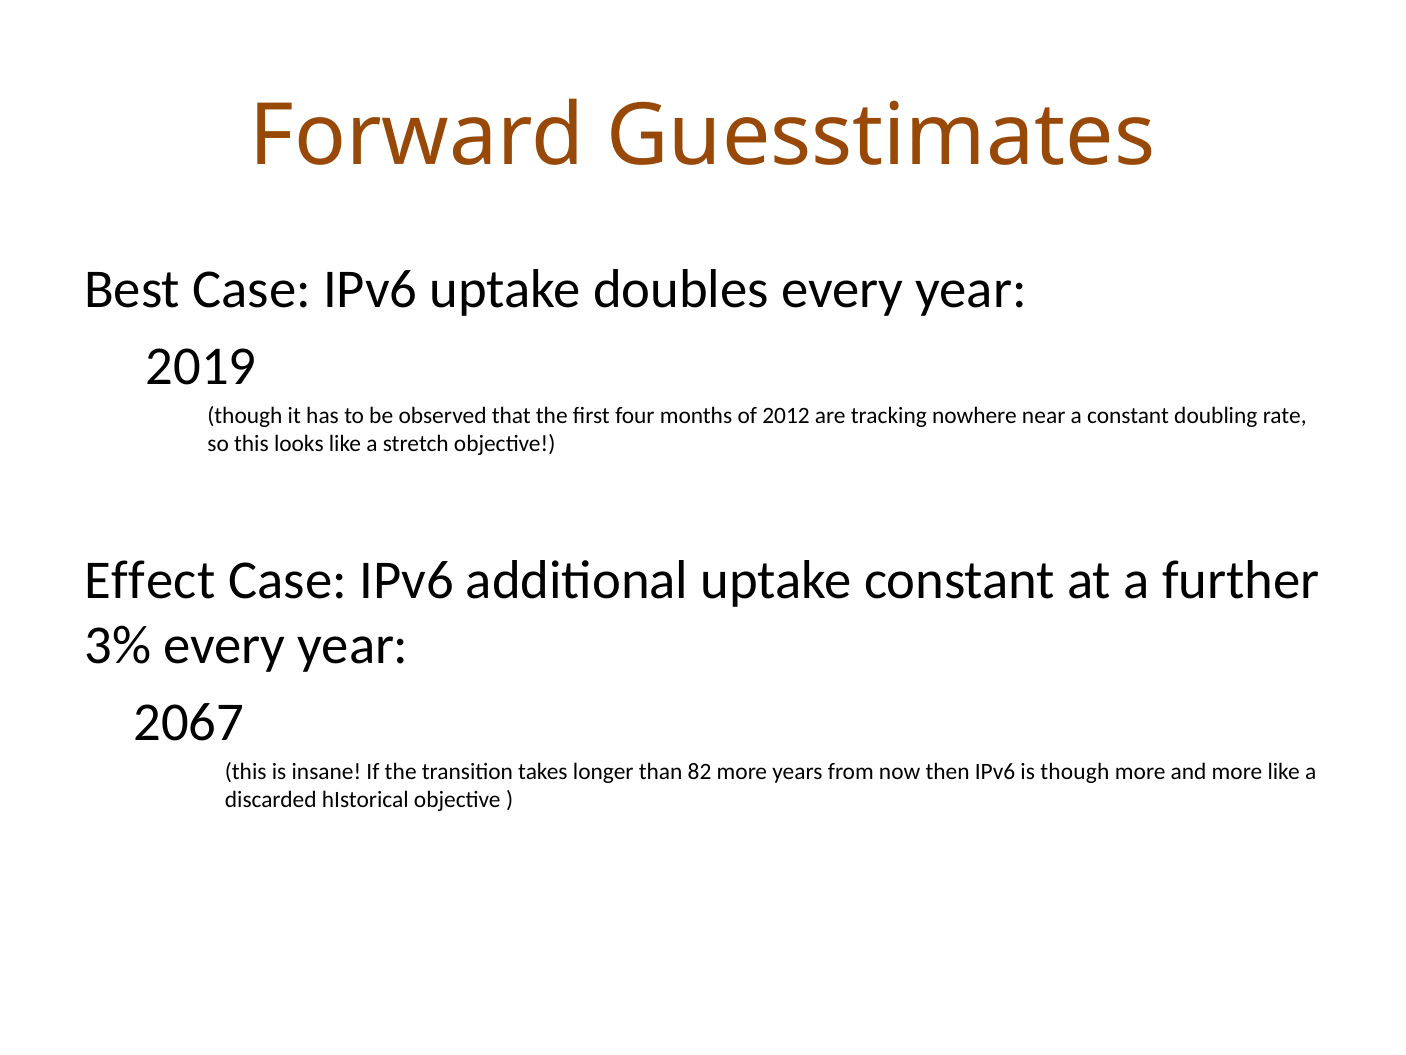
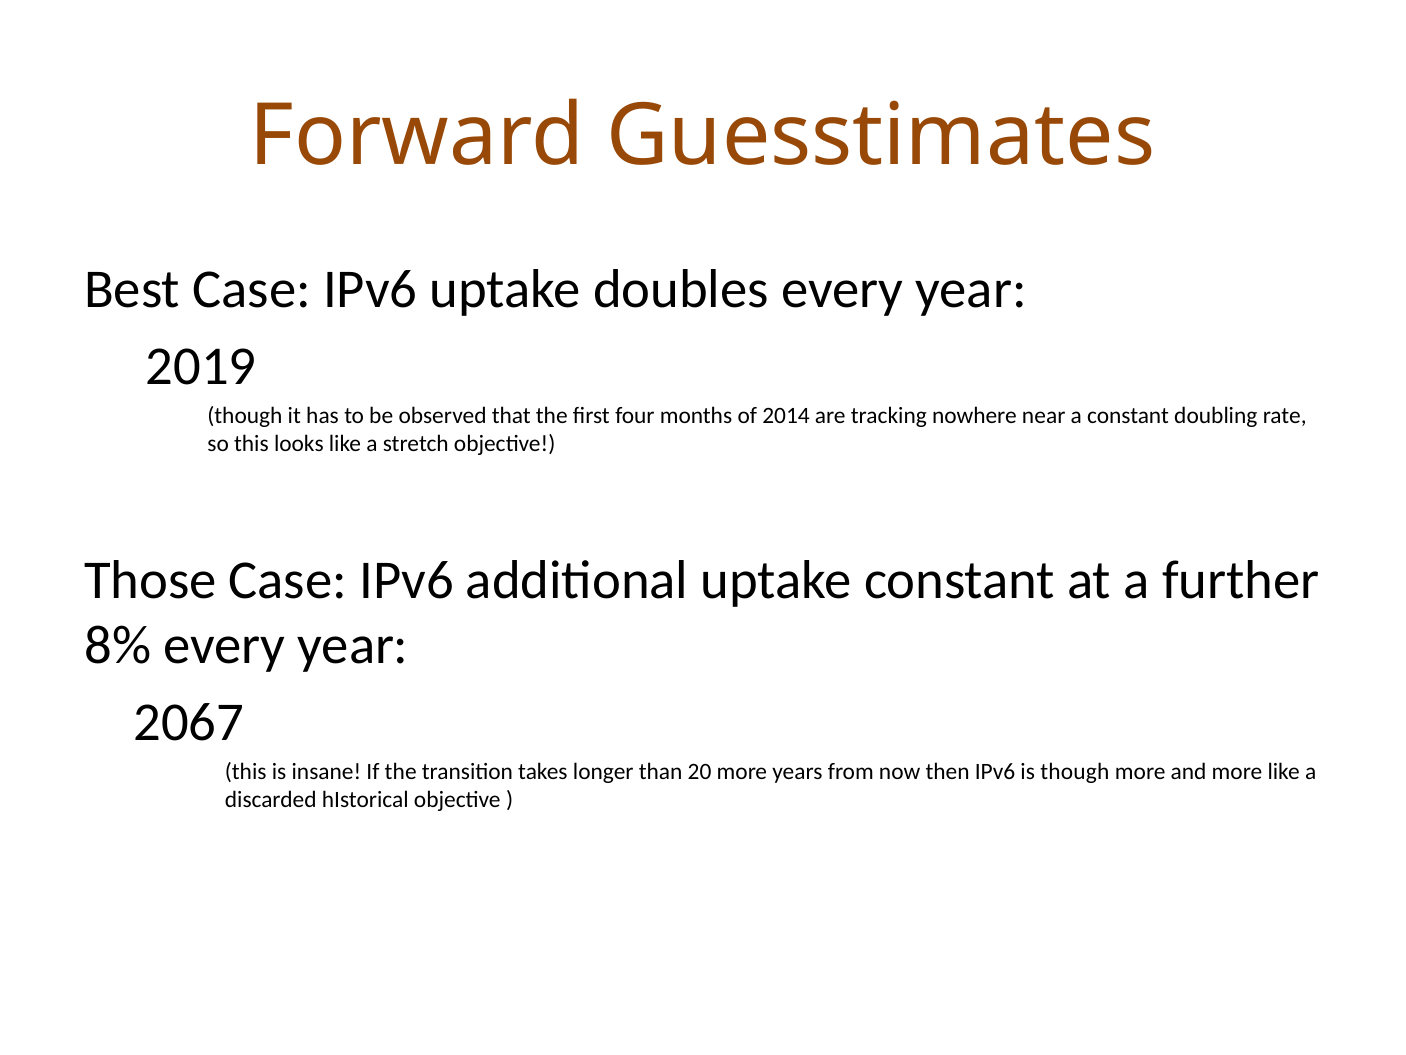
2012: 2012 -> 2014
Effect: Effect -> Those
3%: 3% -> 8%
82: 82 -> 20
